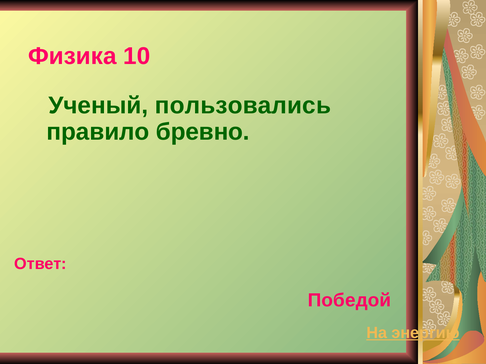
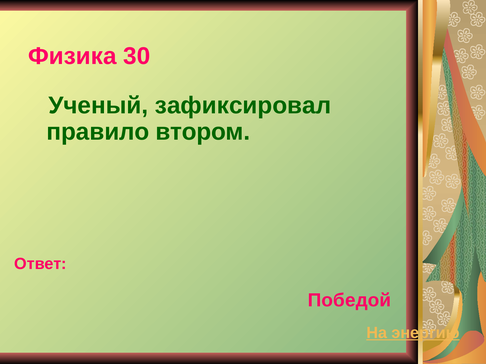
10: 10 -> 30
пользовались: пользовались -> зафиксировал
бревно: бревно -> втором
